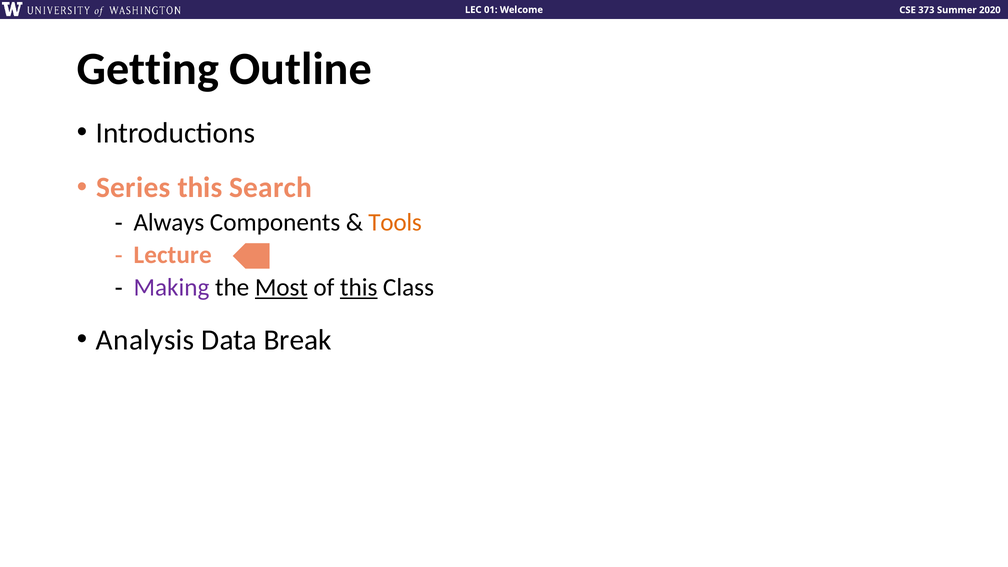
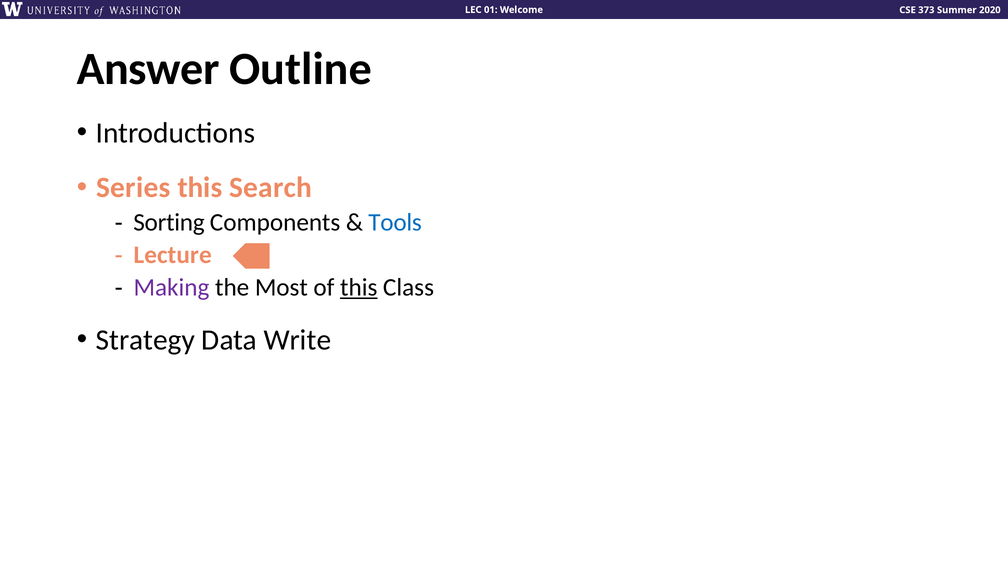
Getting: Getting -> Answer
Always: Always -> Sorting
Tools colour: orange -> blue
Most underline: present -> none
Analysis: Analysis -> Strategy
Break: Break -> Write
